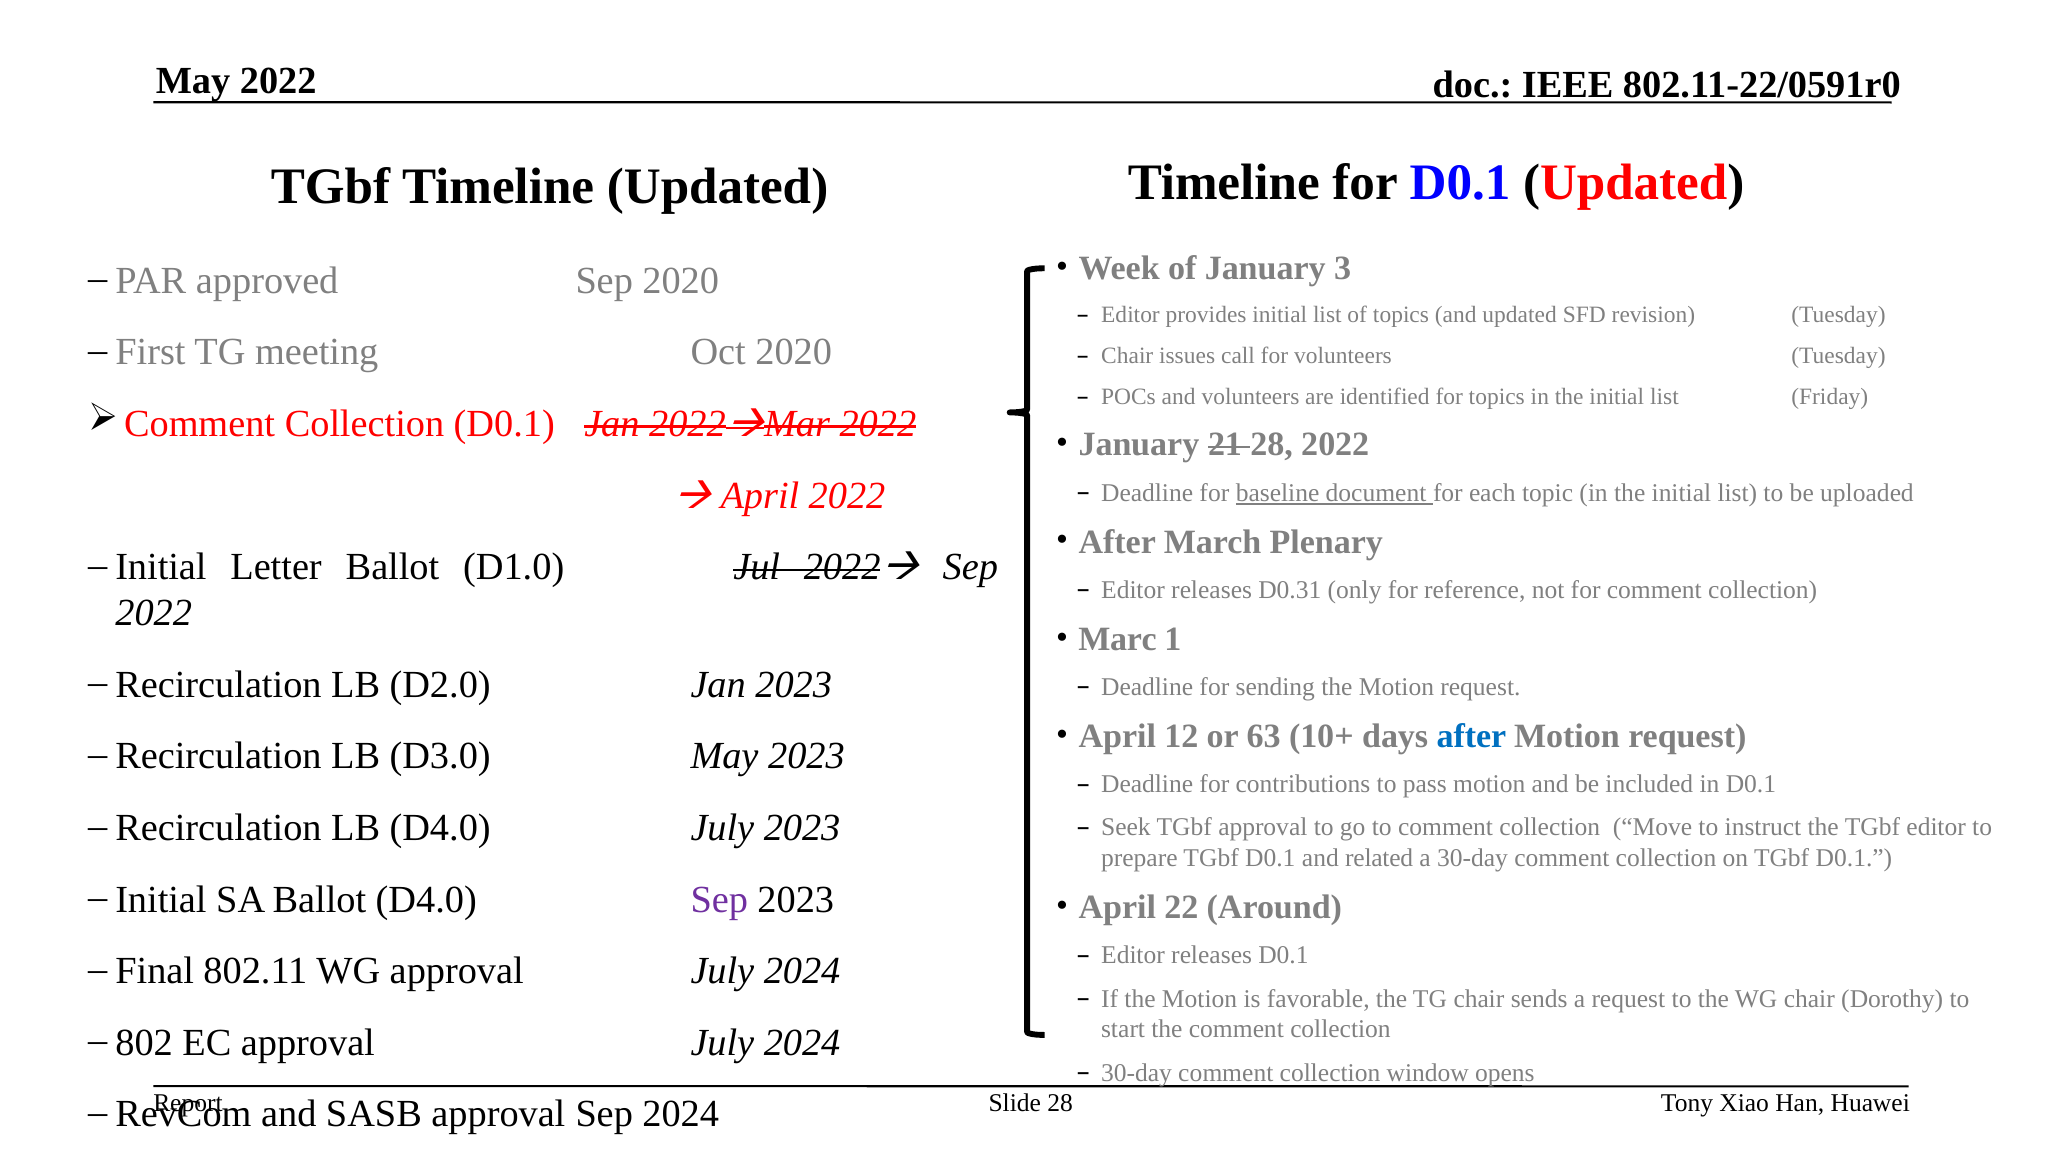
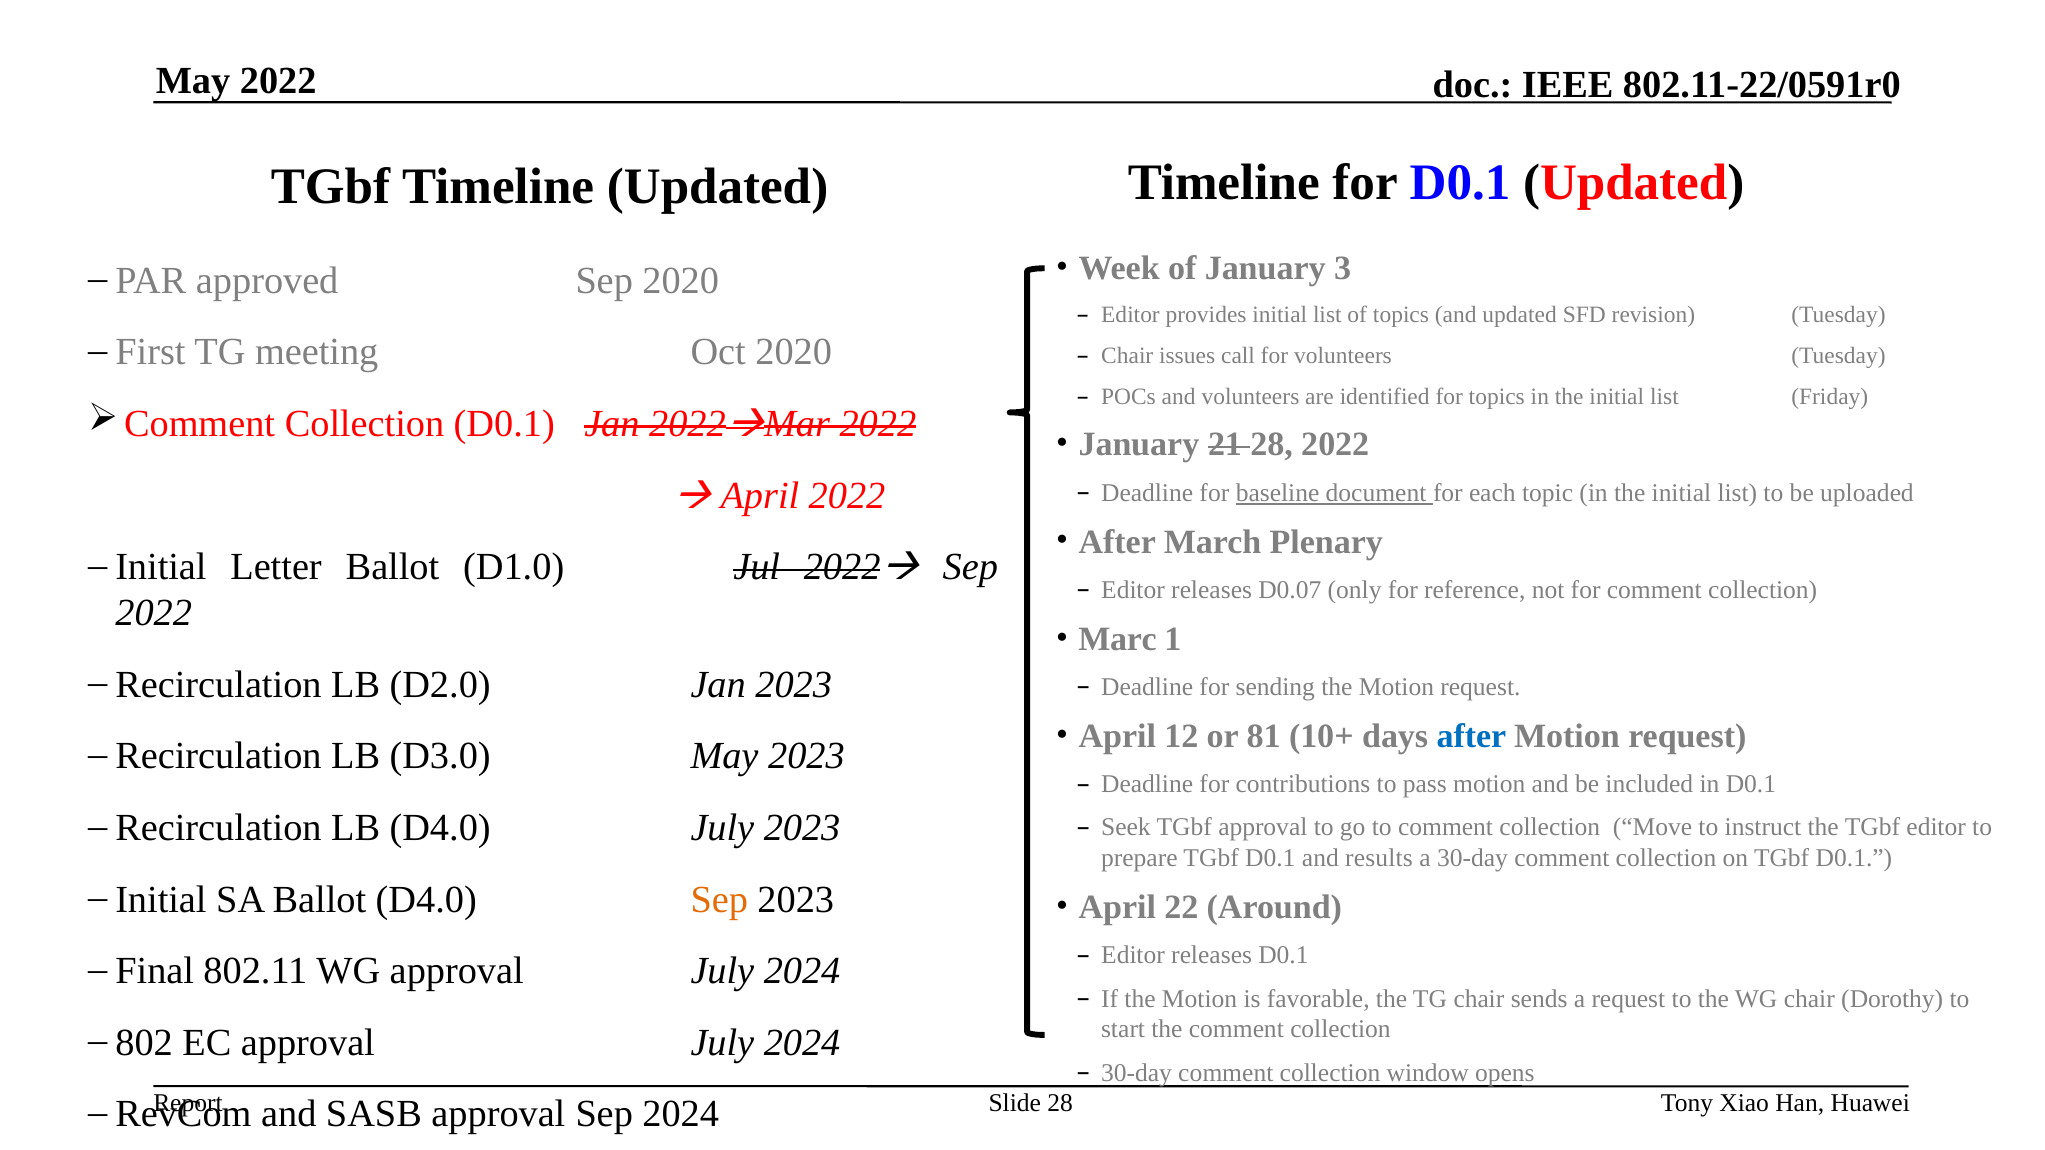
D0.31: D0.31 -> D0.07
63: 63 -> 81
related: related -> results
Sep at (719, 900) colour: purple -> orange
